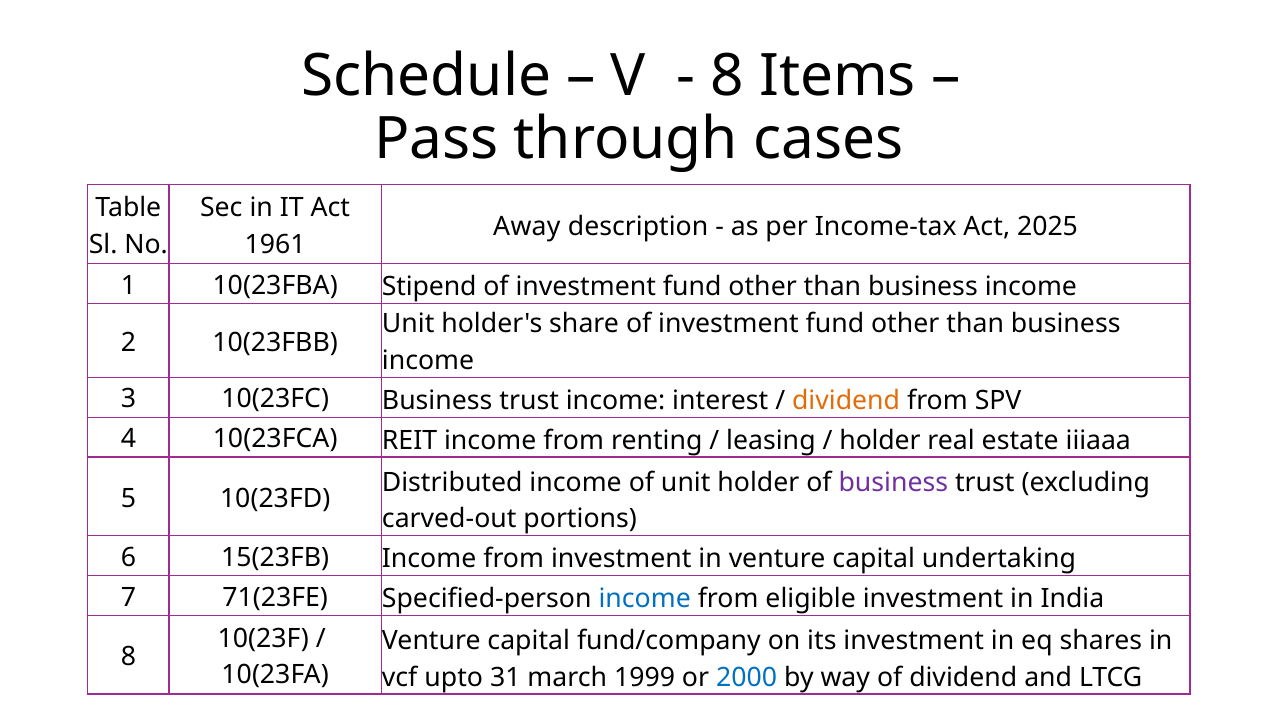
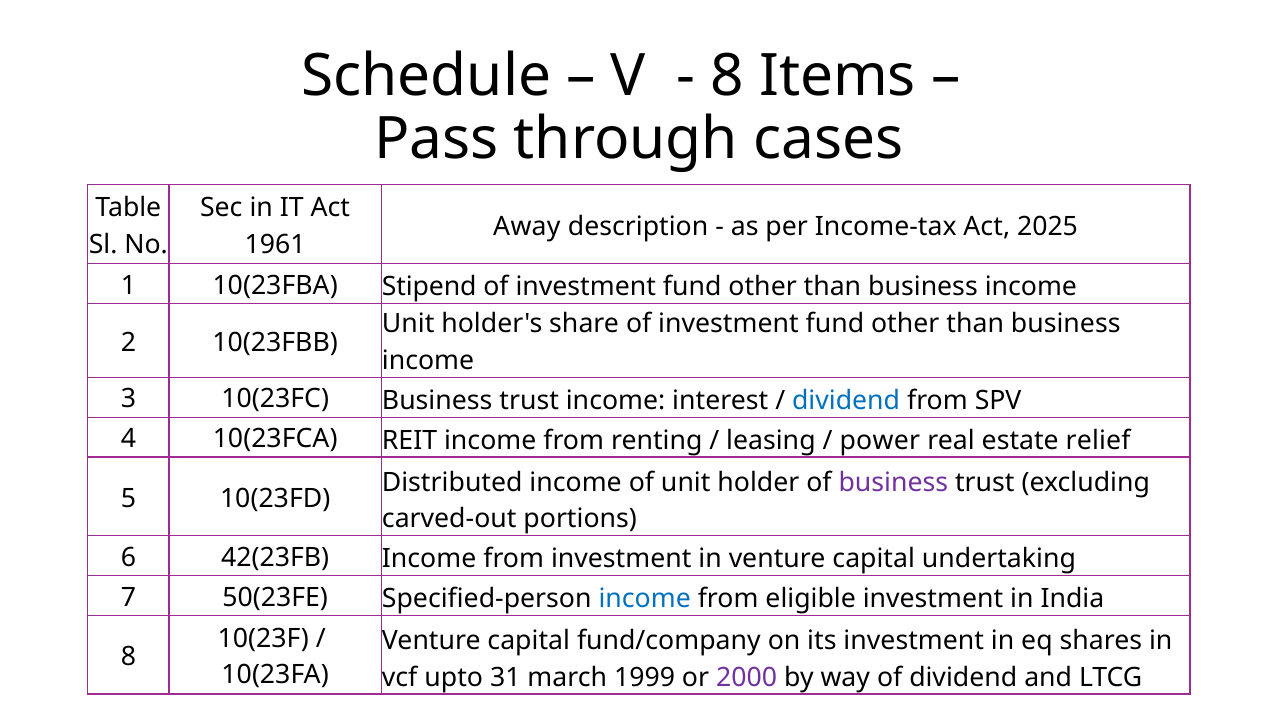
dividend at (846, 400) colour: orange -> blue
holder at (880, 440): holder -> power
iiiaaa: iiiaaa -> relief
15(23FB: 15(23FB -> 42(23FB
71(23FE: 71(23FE -> 50(23FE
2000 colour: blue -> purple
